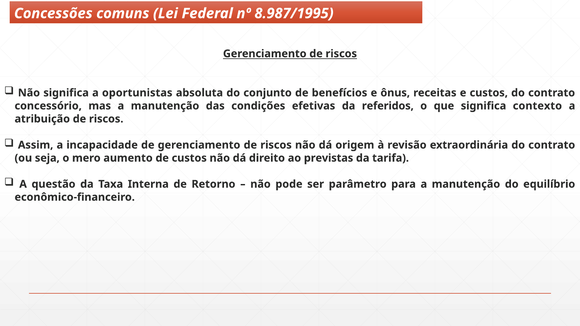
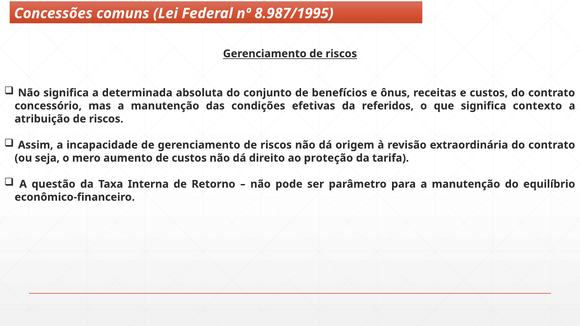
oportunistas: oportunistas -> determinada
previstas: previstas -> proteção
